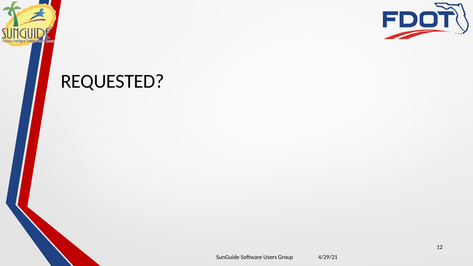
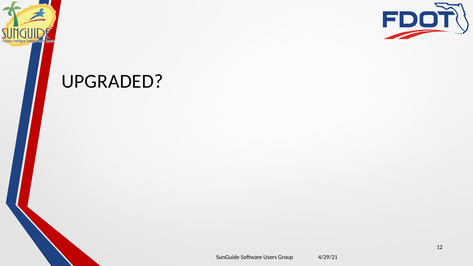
REQUESTED: REQUESTED -> UPGRADED
